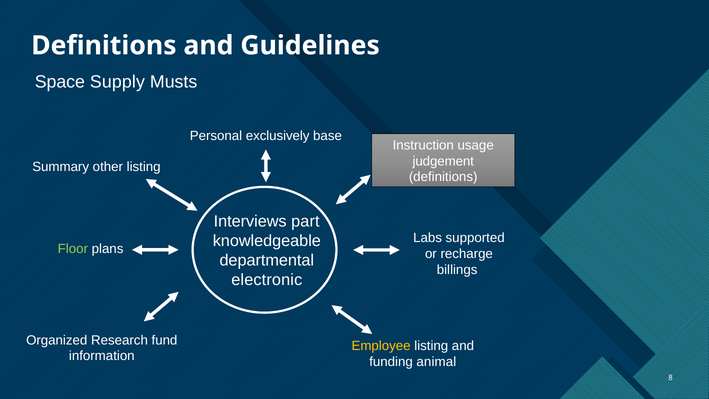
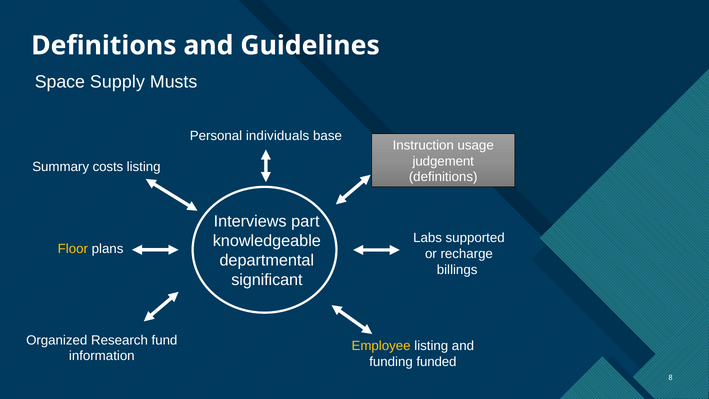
exclusively: exclusively -> individuals
other: other -> costs
Floor colour: light green -> yellow
electronic: electronic -> significant
animal: animal -> funded
